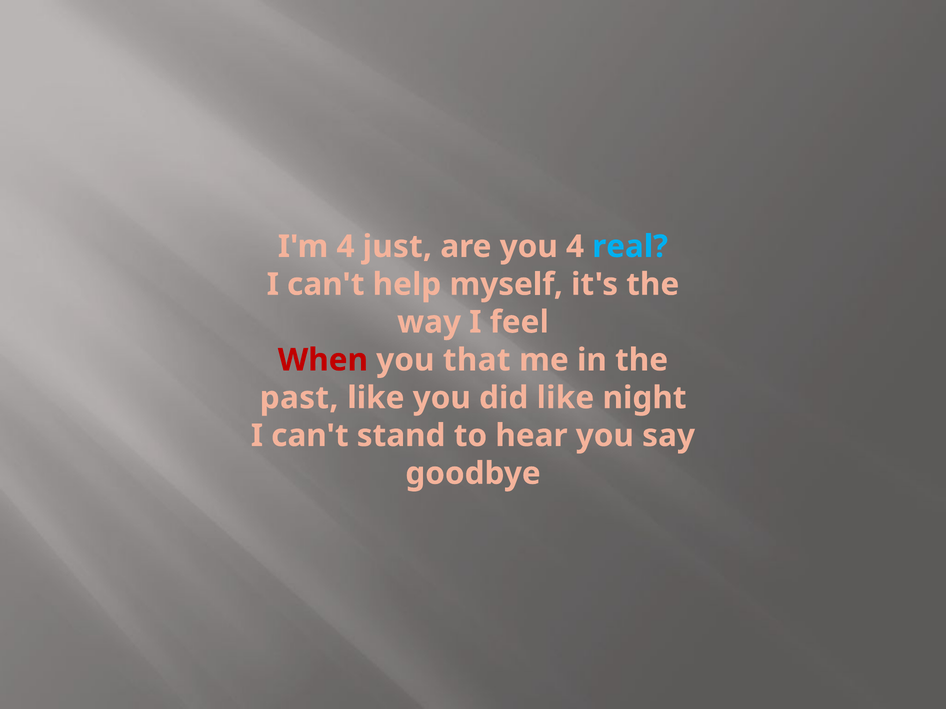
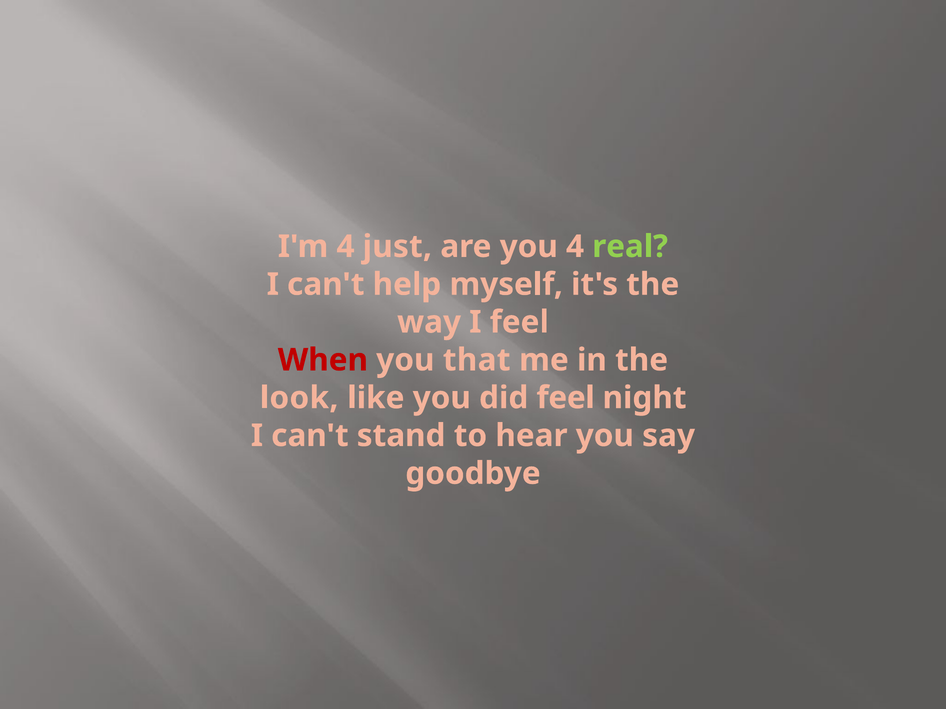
real colour: light blue -> light green
past: past -> look
did like: like -> feel
